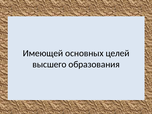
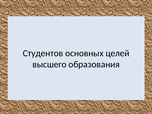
Имеющей: Имеющей -> Студентов
